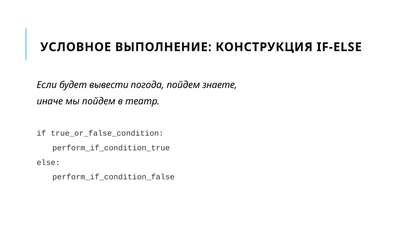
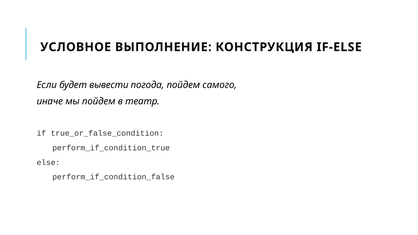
знаете: знаете -> самого
